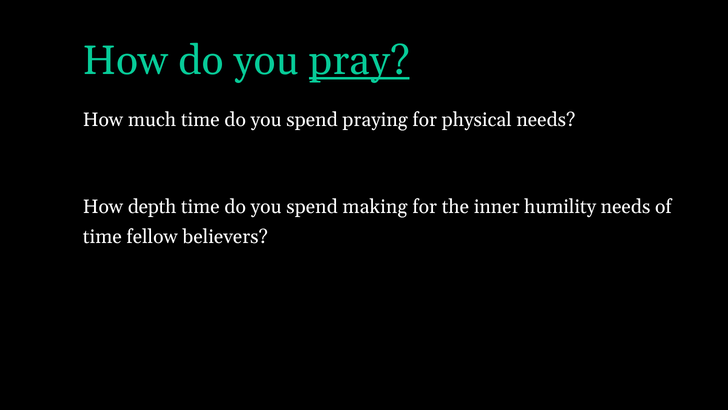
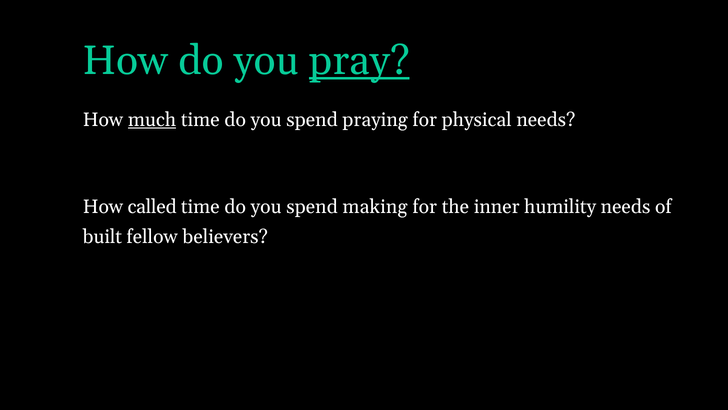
much underline: none -> present
depth: depth -> called
time at (102, 236): time -> built
